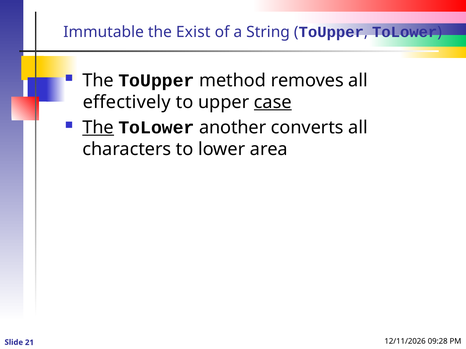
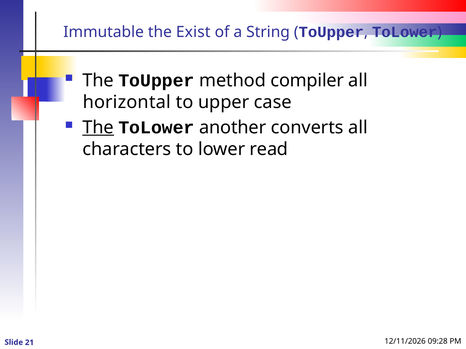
removes: removes -> compiler
effectively: effectively -> horizontal
case underline: present -> none
area: area -> read
